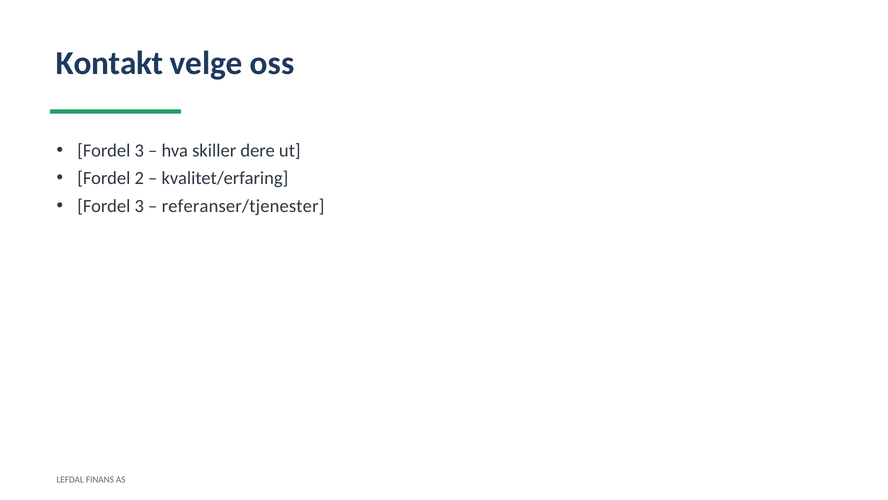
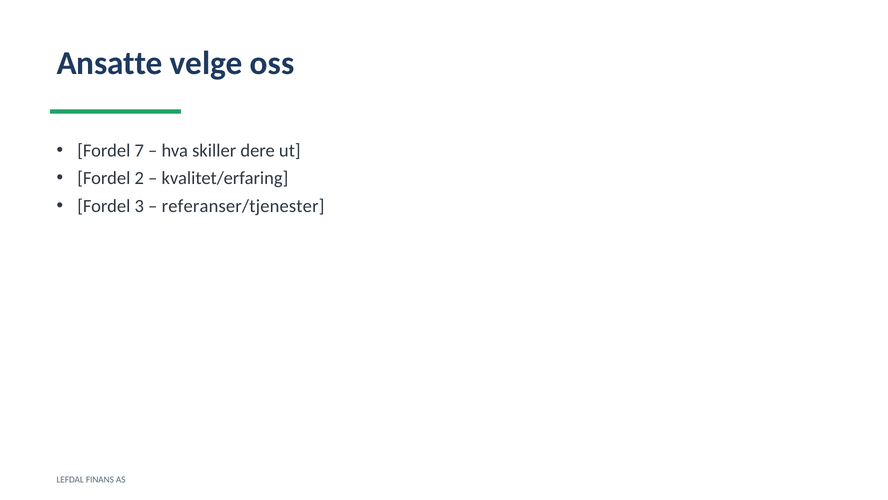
Kontakt: Kontakt -> Ansatte
3 at (139, 150): 3 -> 7
